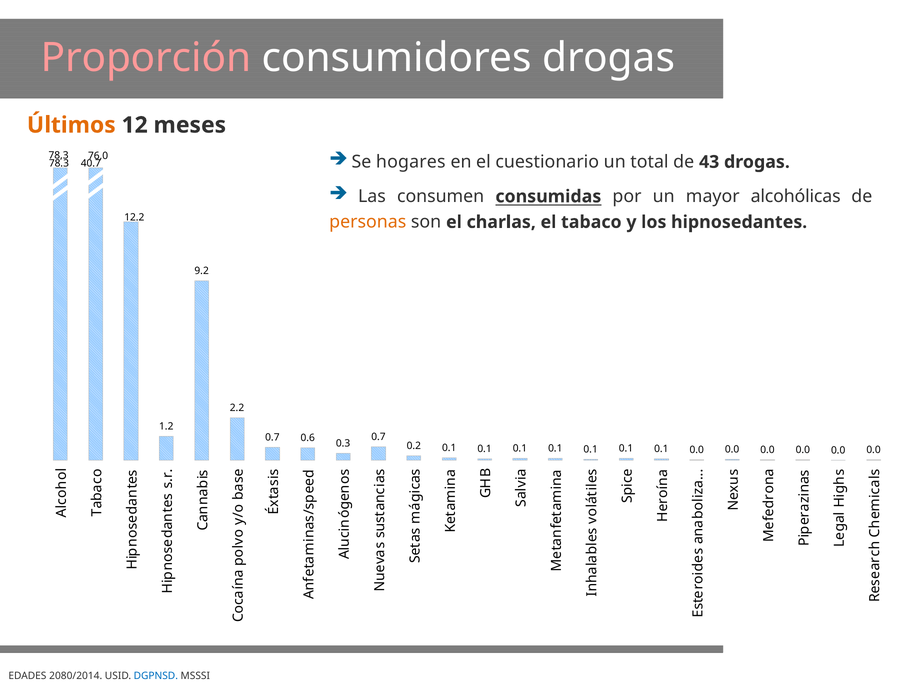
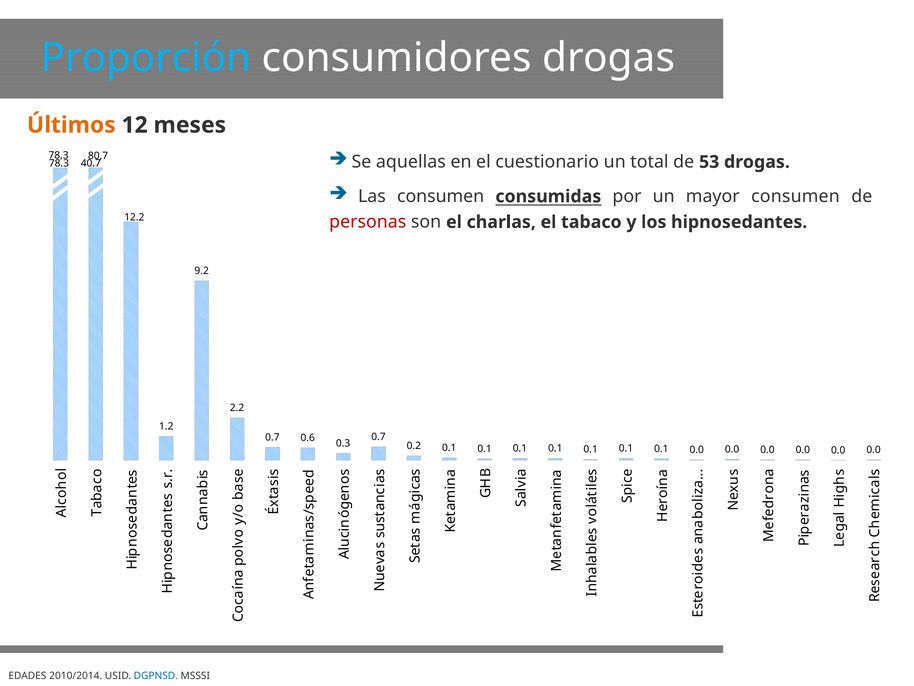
Proporción colour: pink -> light blue
76,0: 76,0 -> 80,7
hogares: hogares -> aquellas
43: 43 -> 53
mayor alcohólicas: alcohólicas -> consumen
personas colour: orange -> red
2080/2014: 2080/2014 -> 2010/2014
